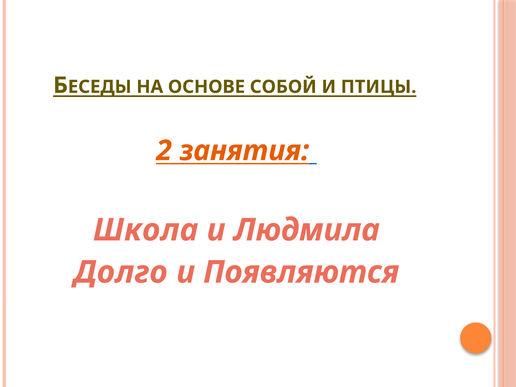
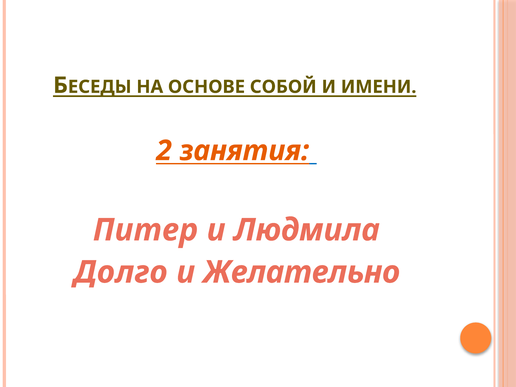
ПТИЦЫ: ПТИЦЫ -> ИМЕНИ
Школа: Школа -> Питер
Появляются: Появляются -> Желательно
